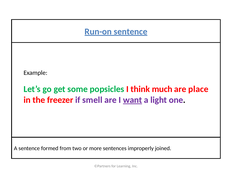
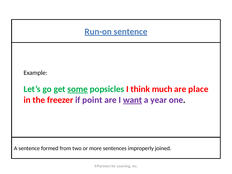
some underline: none -> present
smell: smell -> point
light: light -> year
